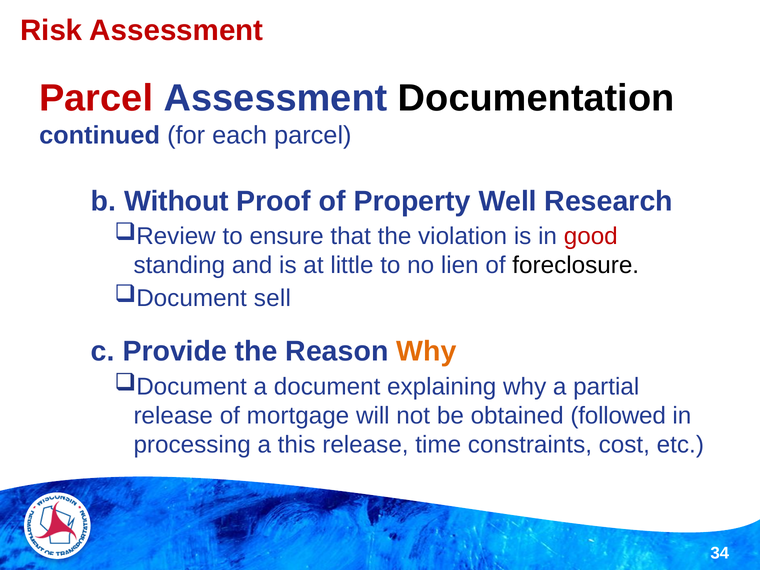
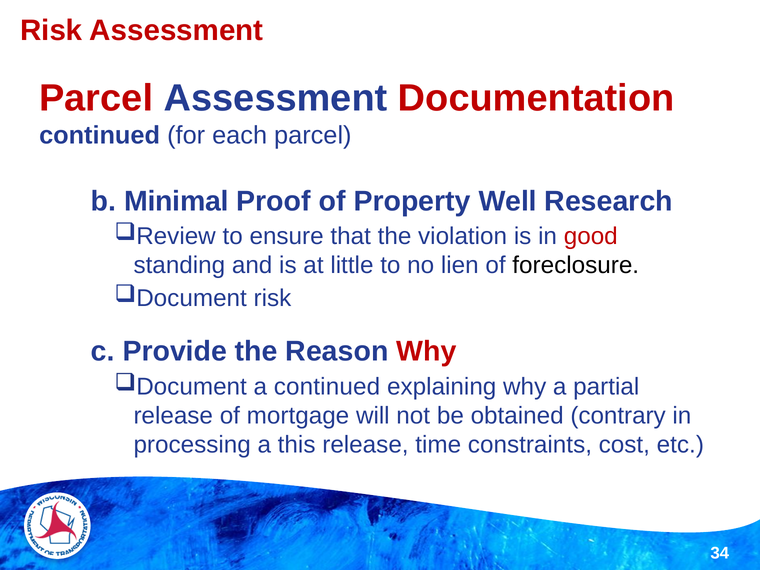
Documentation colour: black -> red
Without: Without -> Minimal
sell at (272, 298): sell -> risk
Why at (426, 352) colour: orange -> red
a document: document -> continued
followed: followed -> contrary
